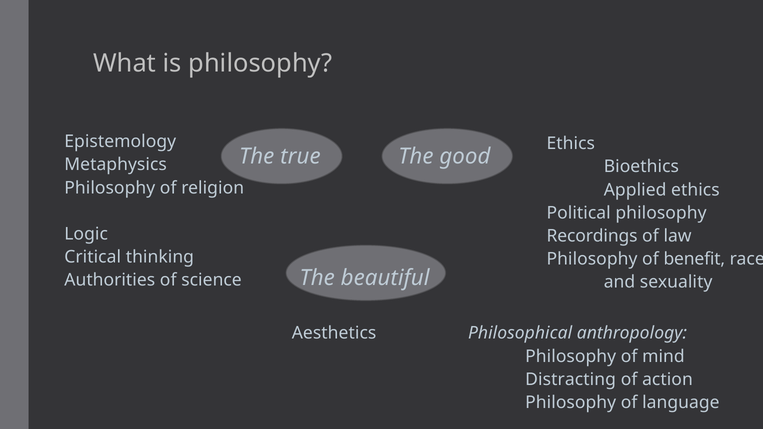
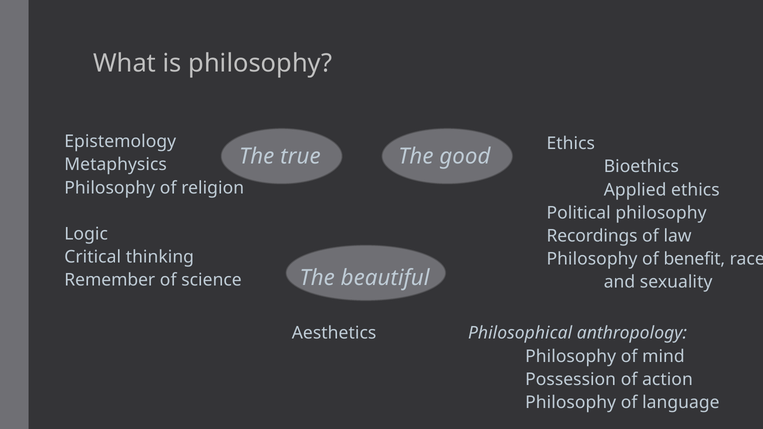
Authorities: Authorities -> Remember
Distracting: Distracting -> Possession
